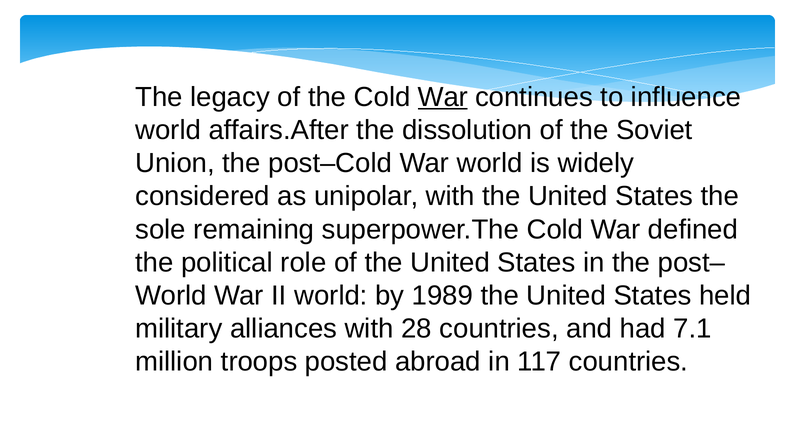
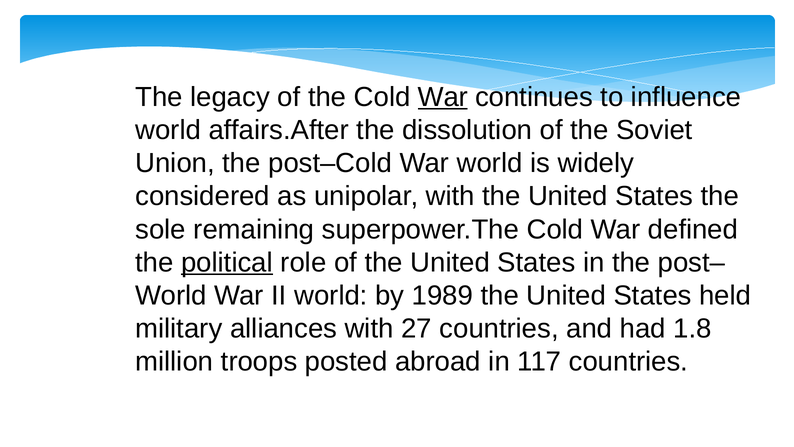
political underline: none -> present
28: 28 -> 27
7.1: 7.1 -> 1.8
